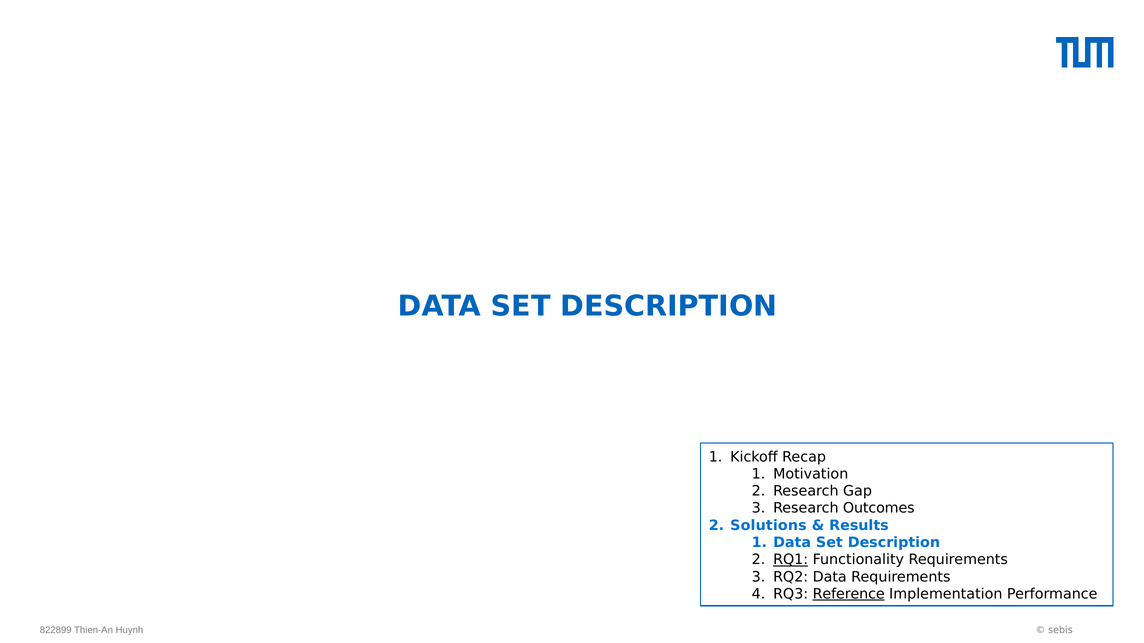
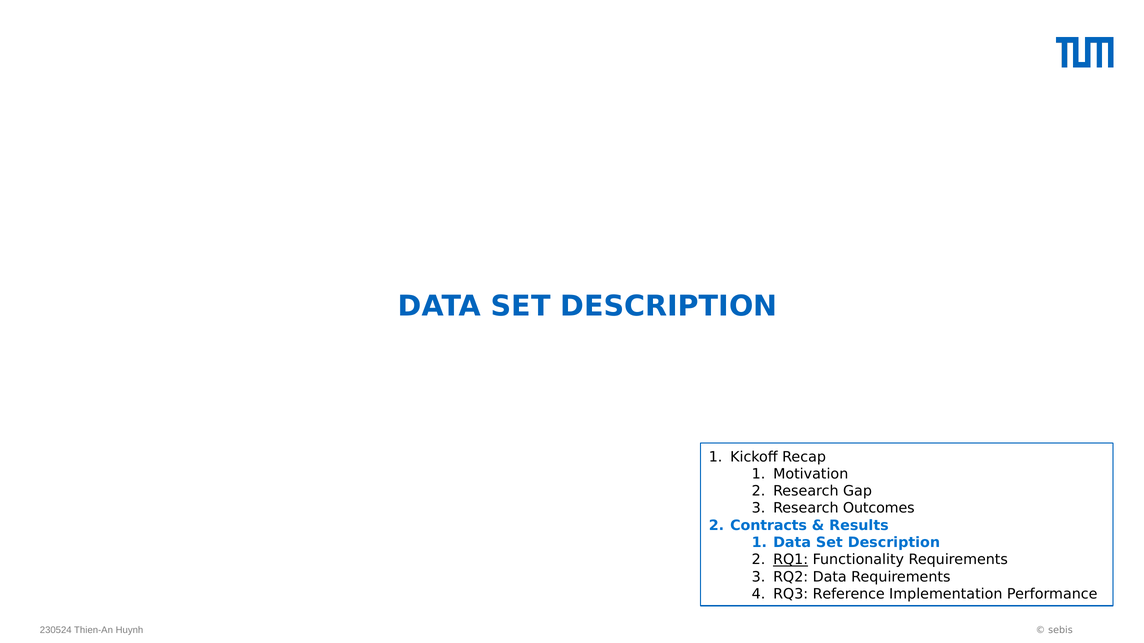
Solutions: Solutions -> Contracts
Reference underline: present -> none
822899: 822899 -> 230524
